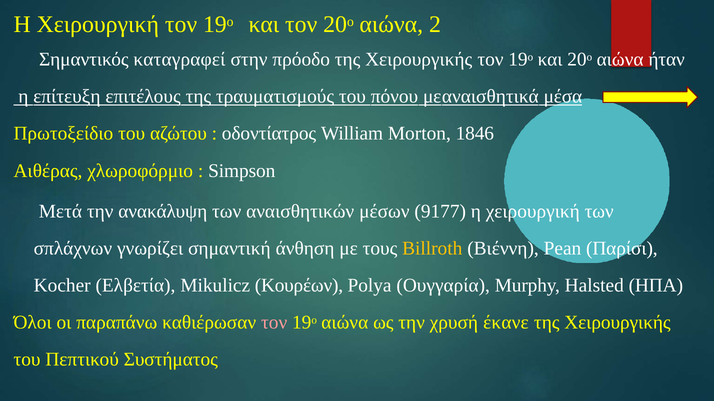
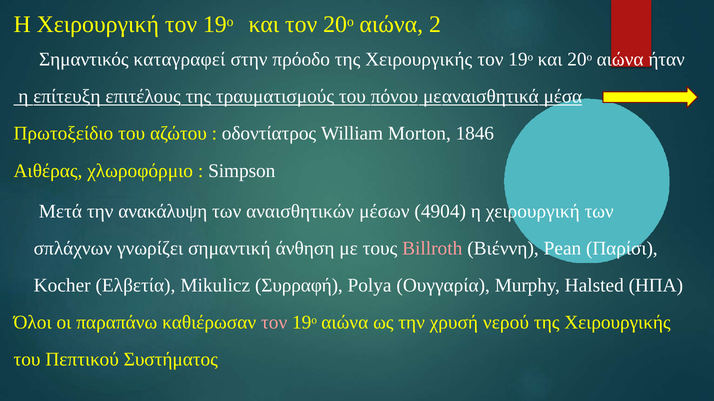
9177: 9177 -> 4904
Billroth colour: yellow -> pink
Κουρέων: Κουρέων -> Συρραφή
έκανε: έκανε -> νερού
